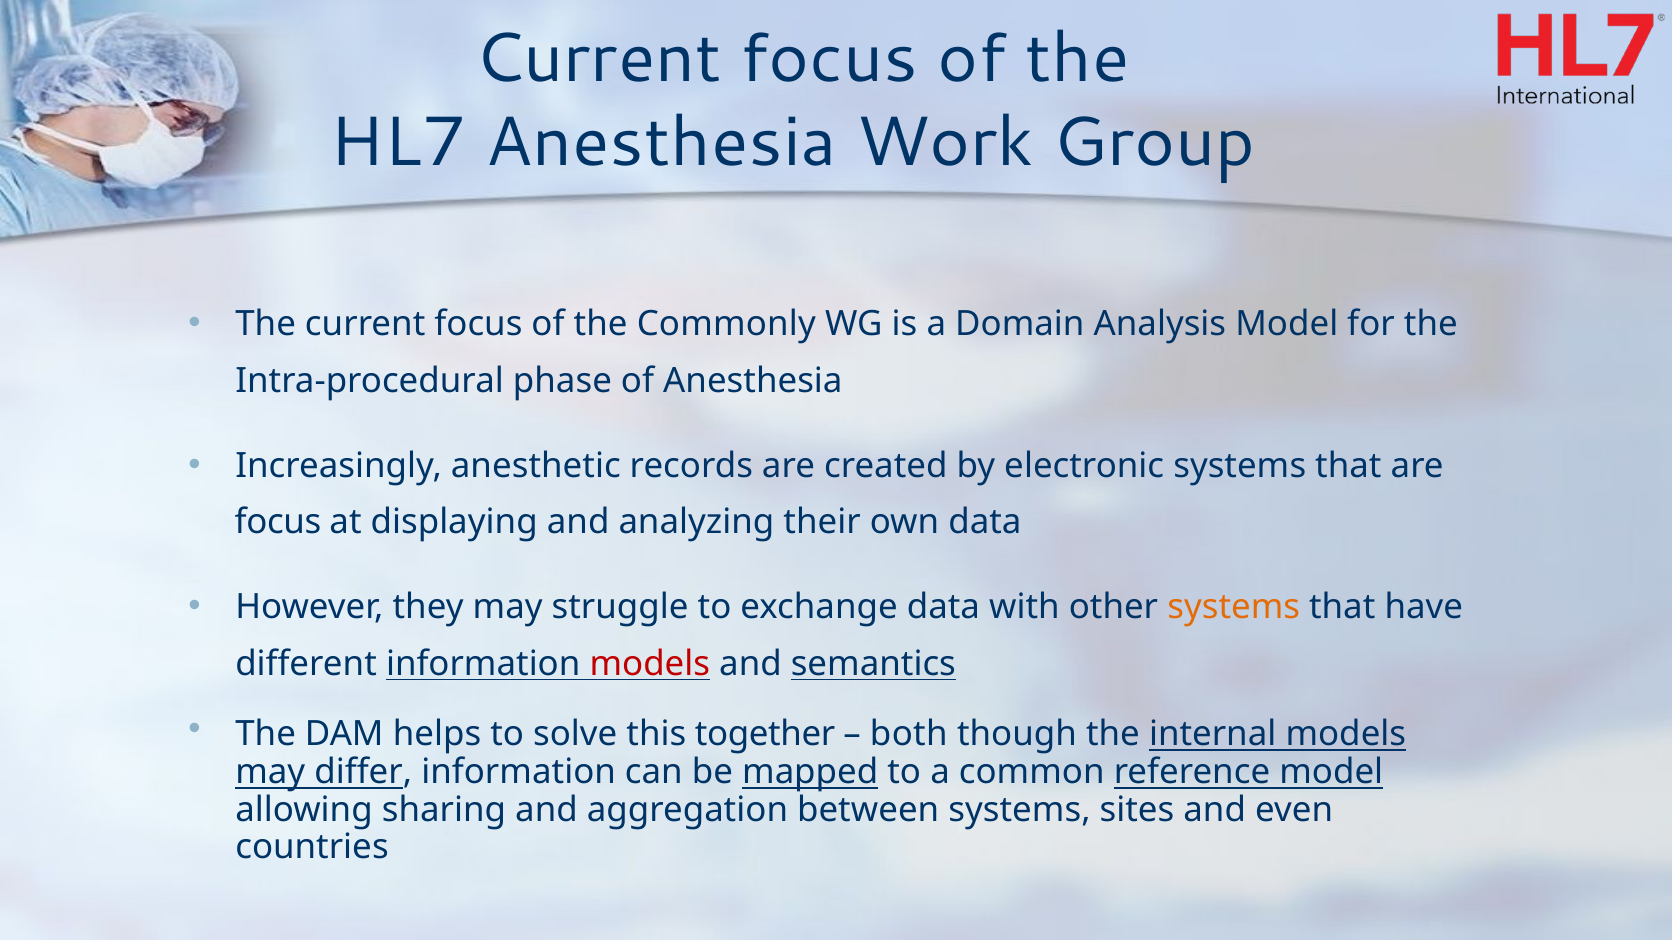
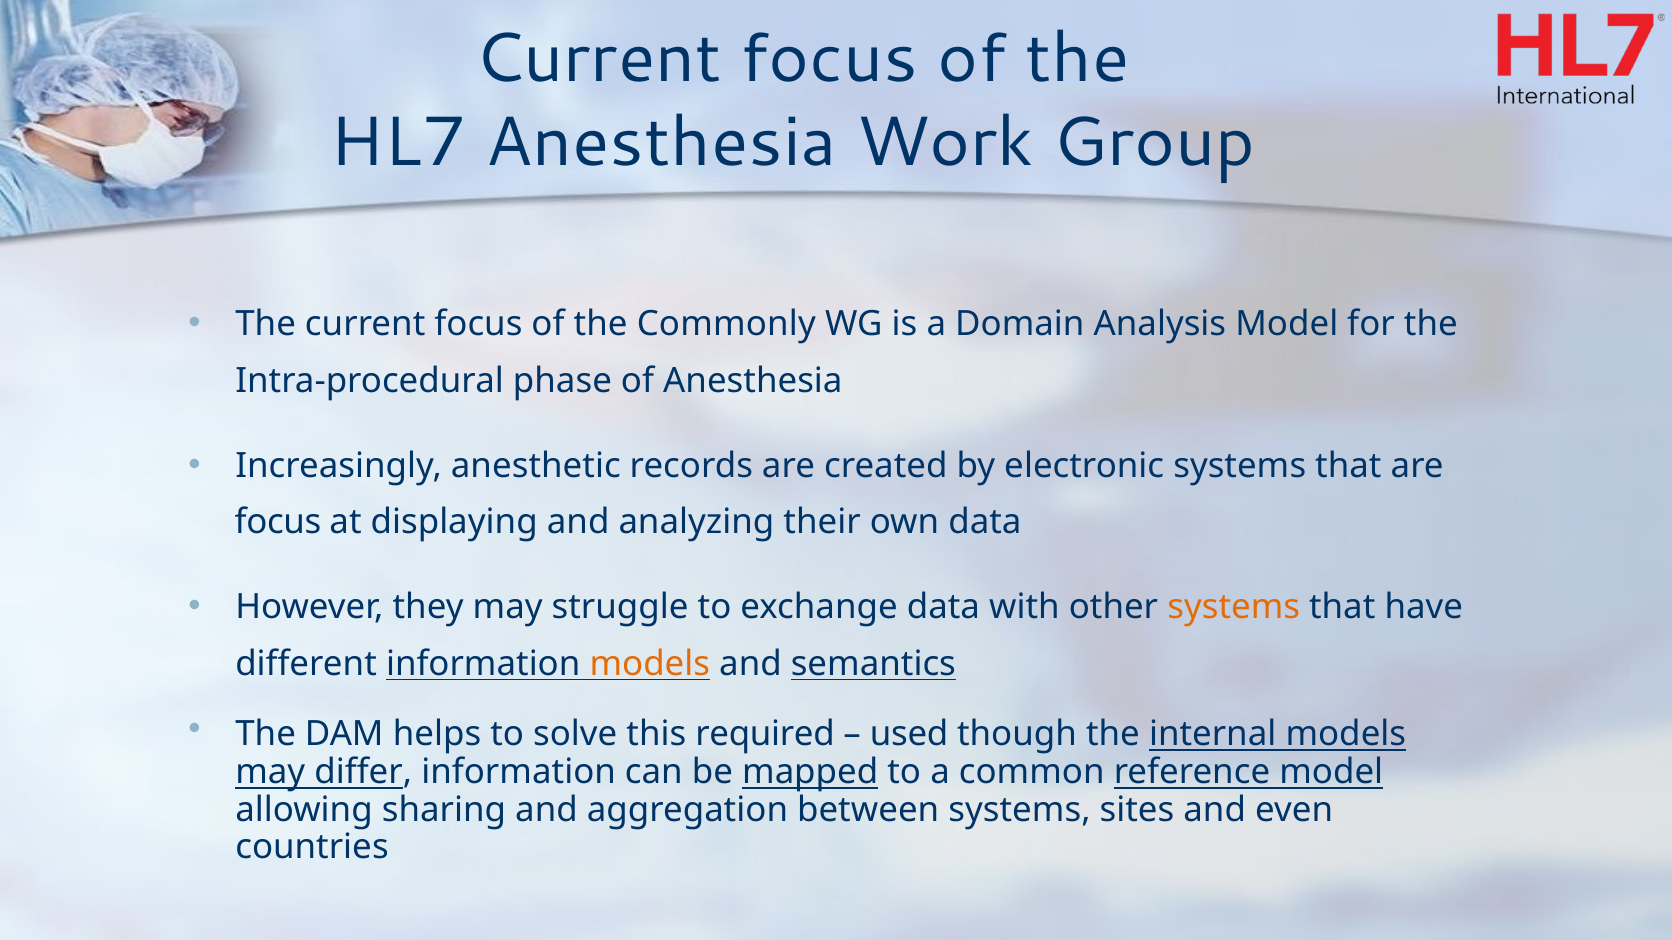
models at (650, 664) colour: red -> orange
together: together -> required
both: both -> used
